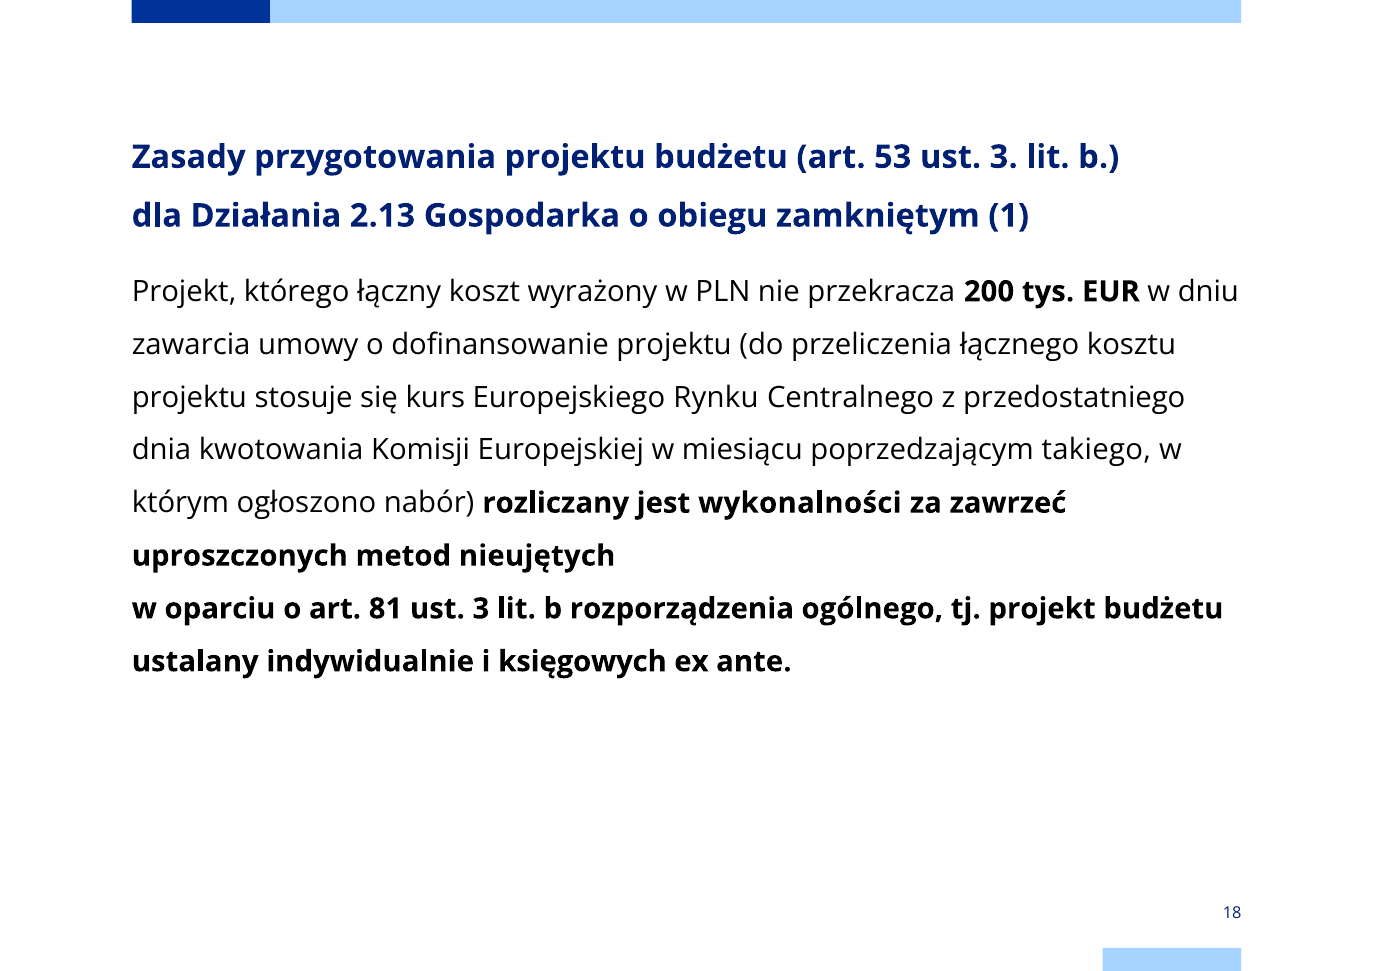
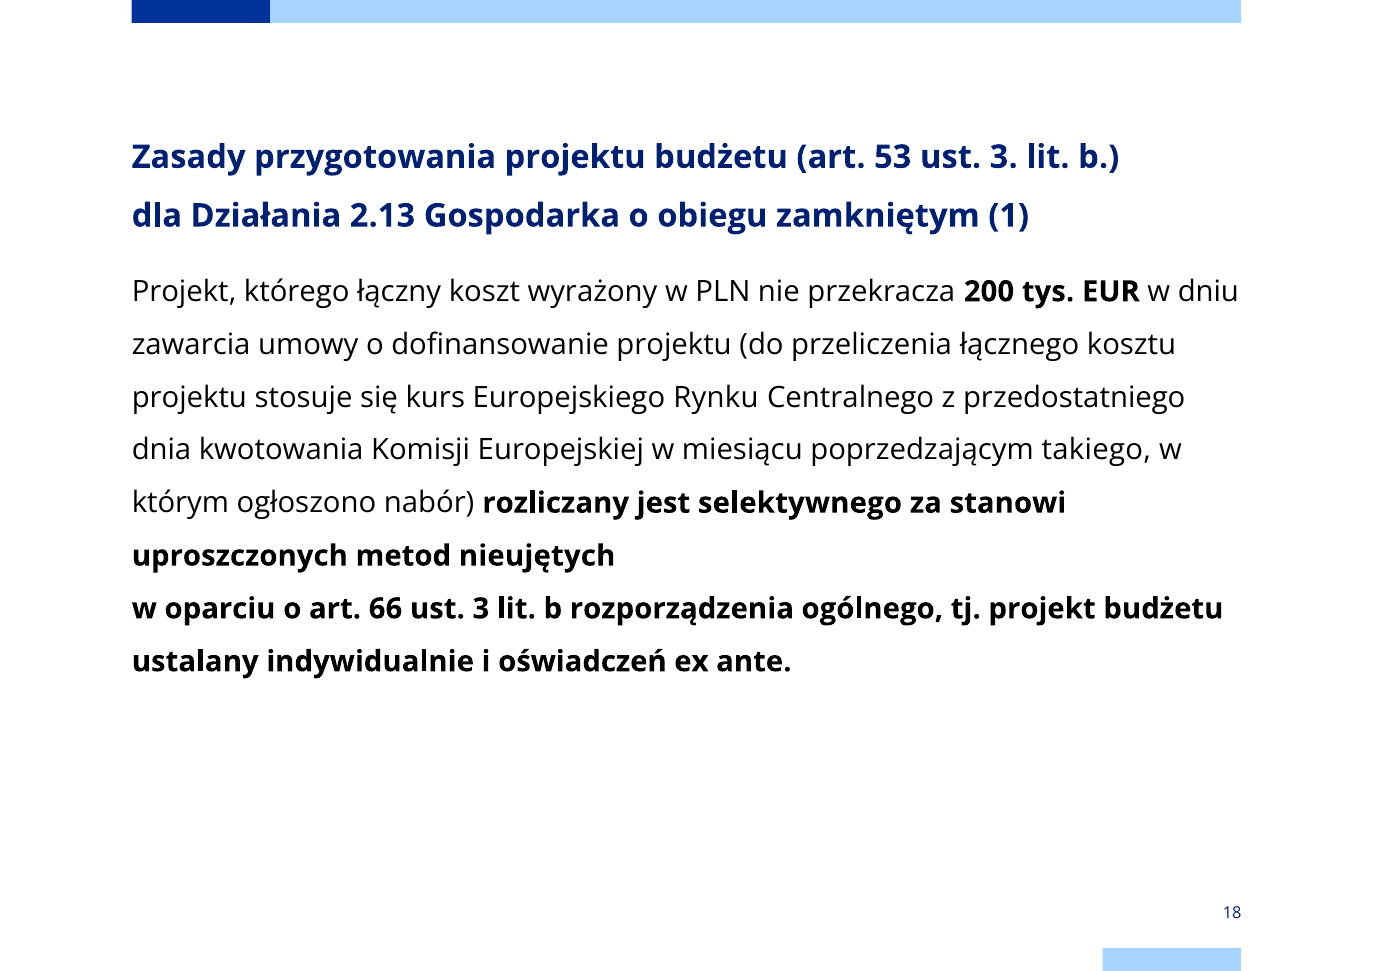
wykonalności: wykonalności -> selektywnego
zawrzeć: zawrzeć -> stanowi
81: 81 -> 66
księgowych: księgowych -> oświadczeń
